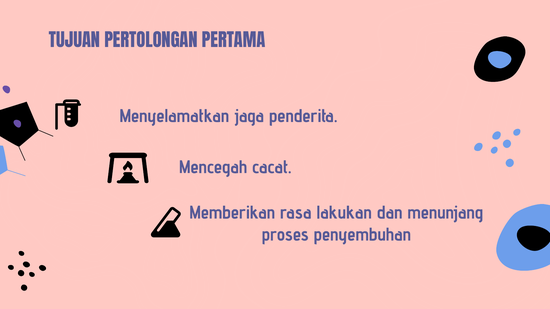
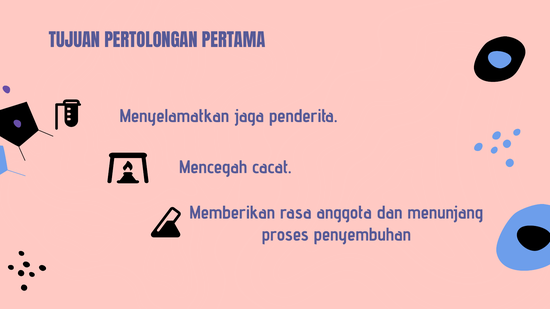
lakukan: lakukan -> anggota
